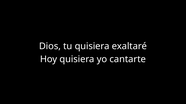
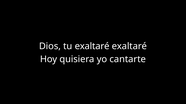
tu quisiera: quisiera -> exaltaré
